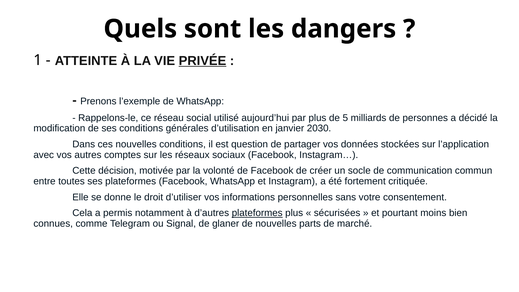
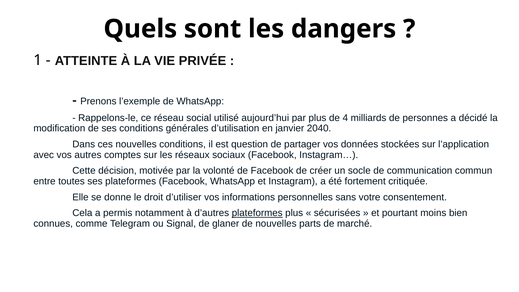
PRIVÉE underline: present -> none
5: 5 -> 4
2030: 2030 -> 2040
